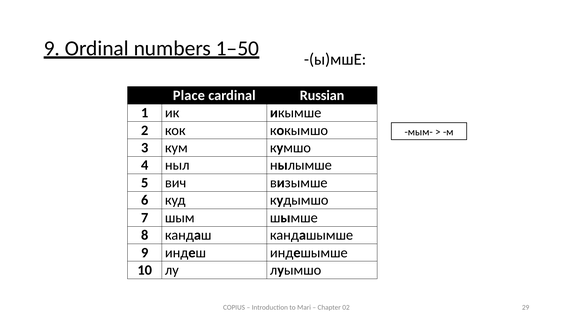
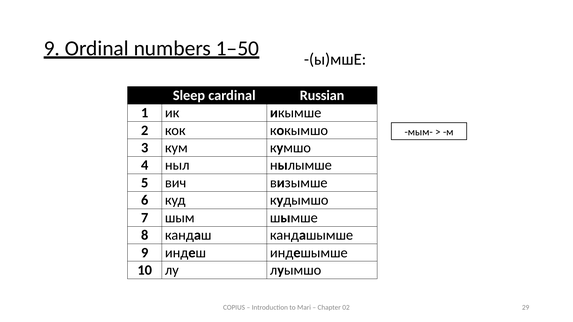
Place: Place -> Sleep
